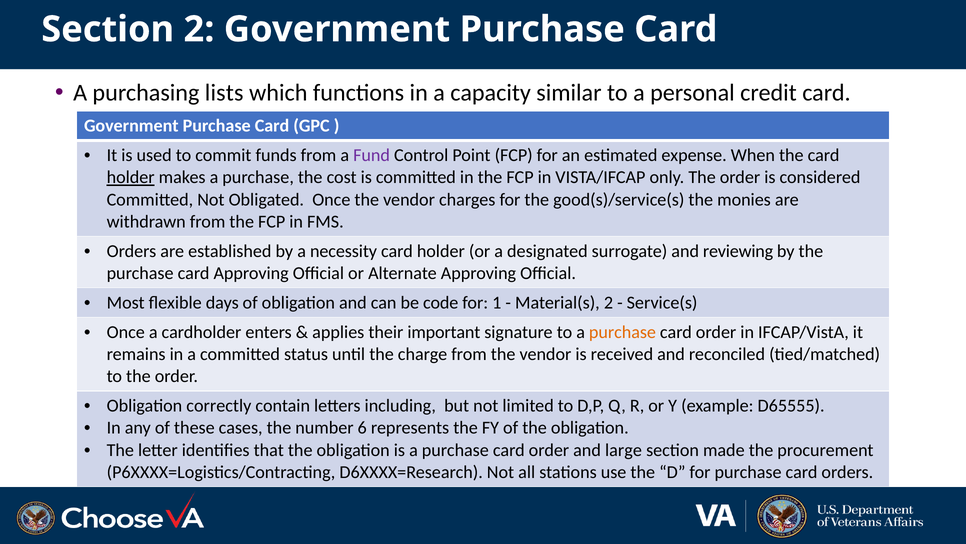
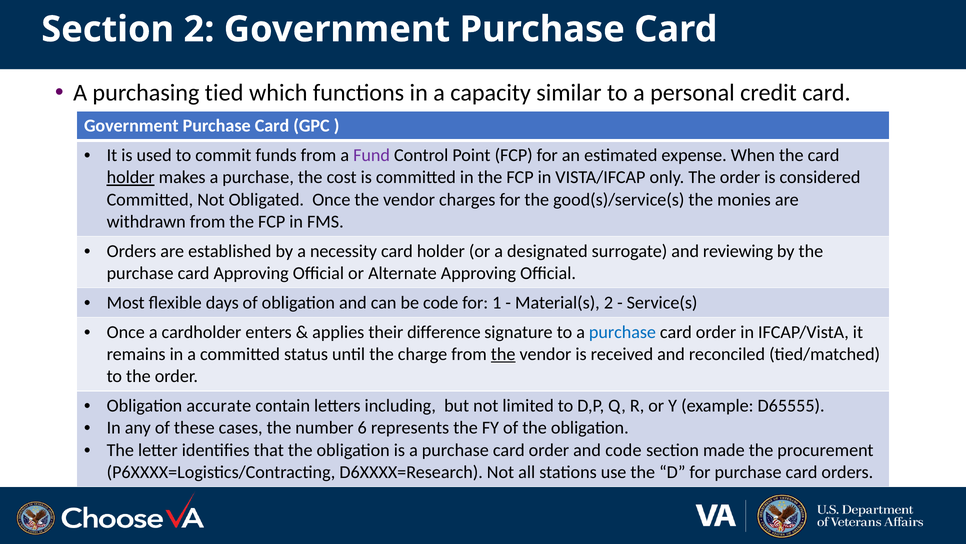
lists: lists -> tied
important: important -> difference
purchase at (622, 332) colour: orange -> blue
the at (503, 354) underline: none -> present
correctly: correctly -> accurate
and large: large -> code
